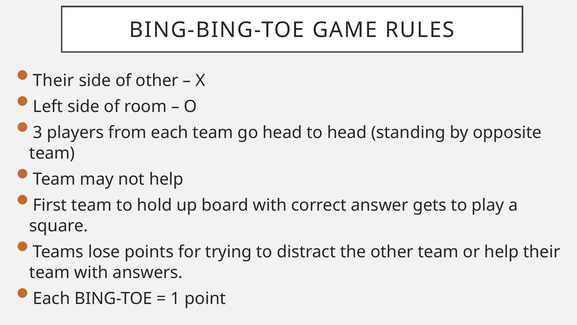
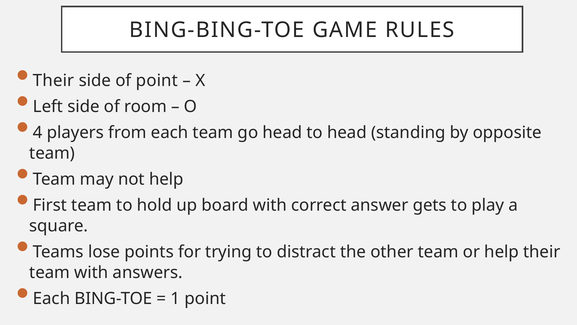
of other: other -> point
3: 3 -> 4
